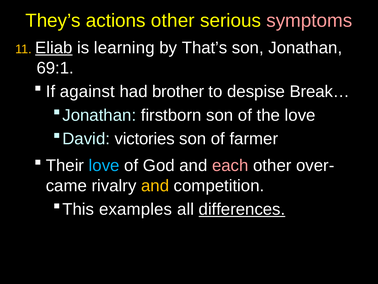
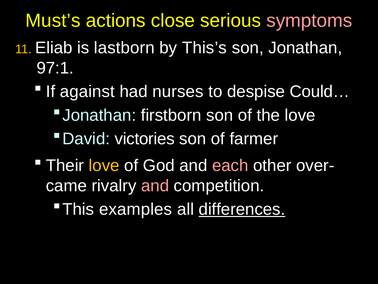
They’s: They’s -> Must’s
actions other: other -> close
Eliab underline: present -> none
learning: learning -> lastborn
That’s: That’s -> This’s
69:1: 69:1 -> 97:1
brother: brother -> nurses
Break…: Break… -> Could…
love at (104, 165) colour: light blue -> yellow
and at (155, 185) colour: yellow -> pink
